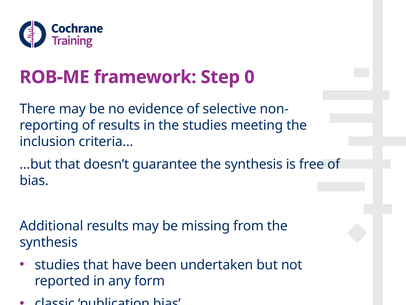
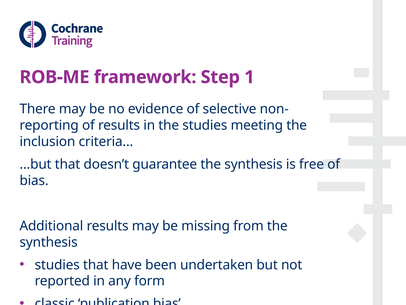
0: 0 -> 1
